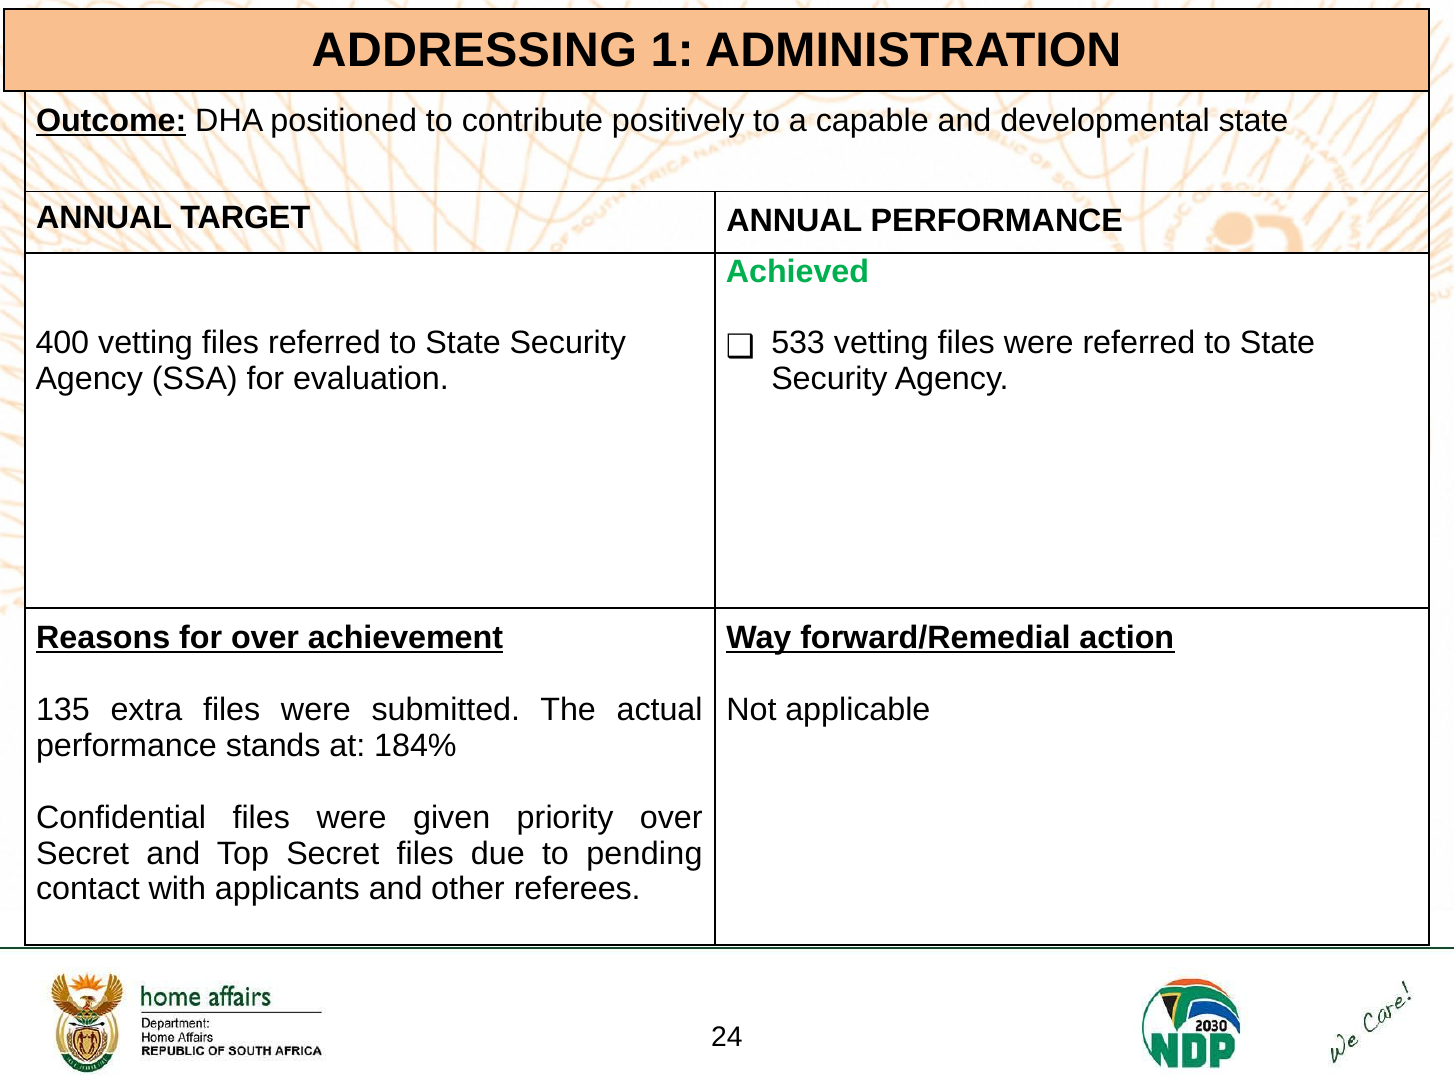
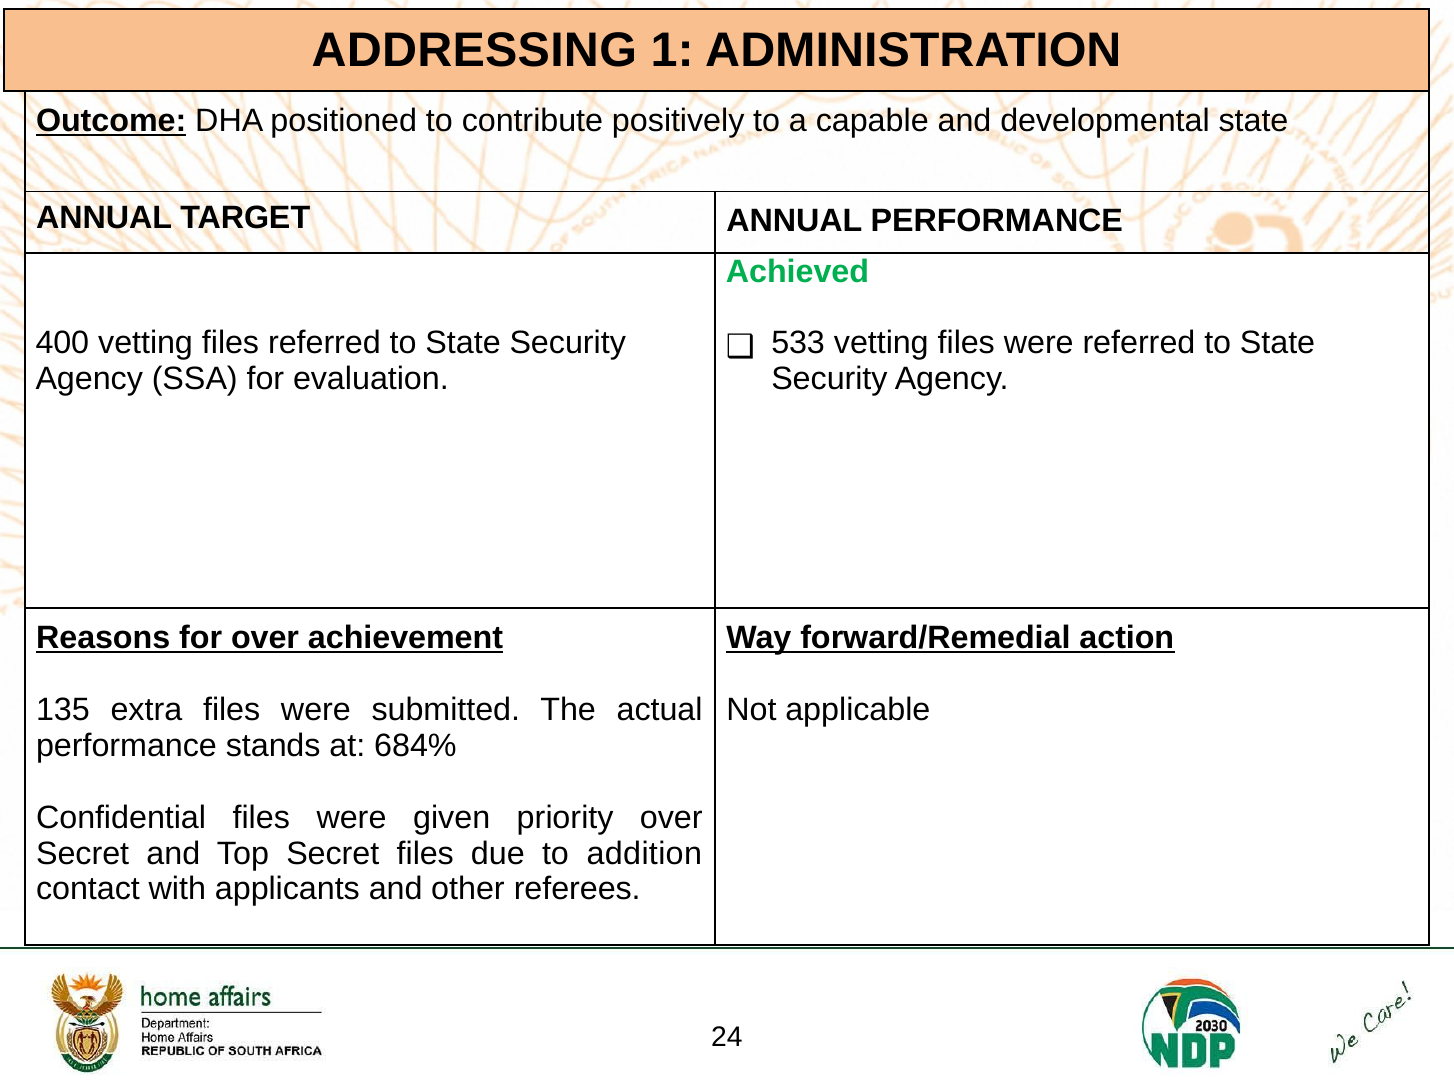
184%: 184% -> 684%
pending: pending -> addition
